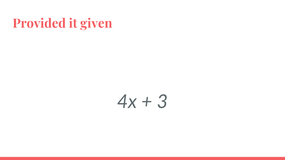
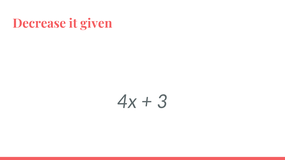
Provided: Provided -> Decrease
